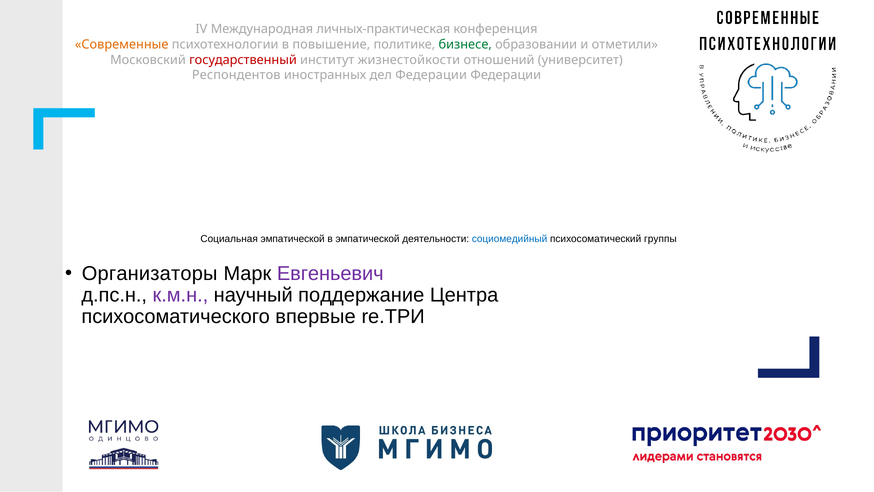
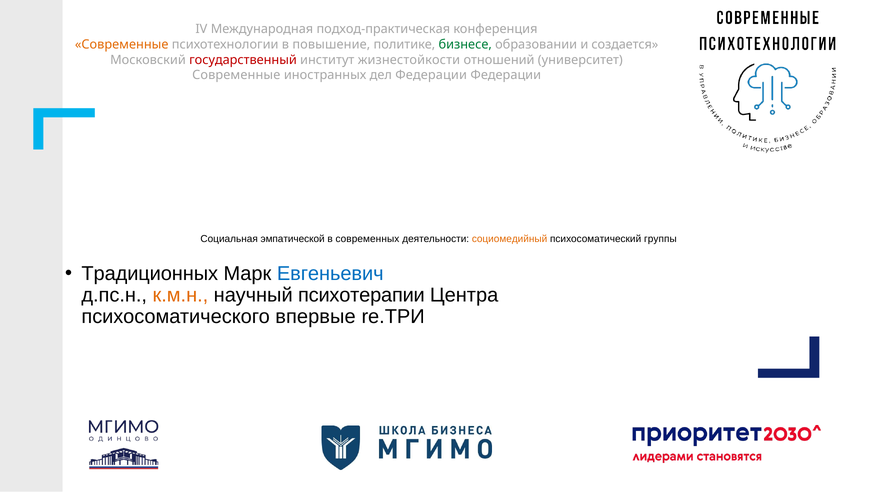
личных-практическая: личных-практическая -> подход-практическая
отметили: отметили -> создается
Респондентов at (236, 75): Респондентов -> Современные
в эмпатической: эмпатической -> современных
социомедийный colour: blue -> orange
Организаторы: Организаторы -> Традиционных
Евгеньевич colour: purple -> blue
к.м.н colour: purple -> orange
поддержание: поддержание -> психотерапии
